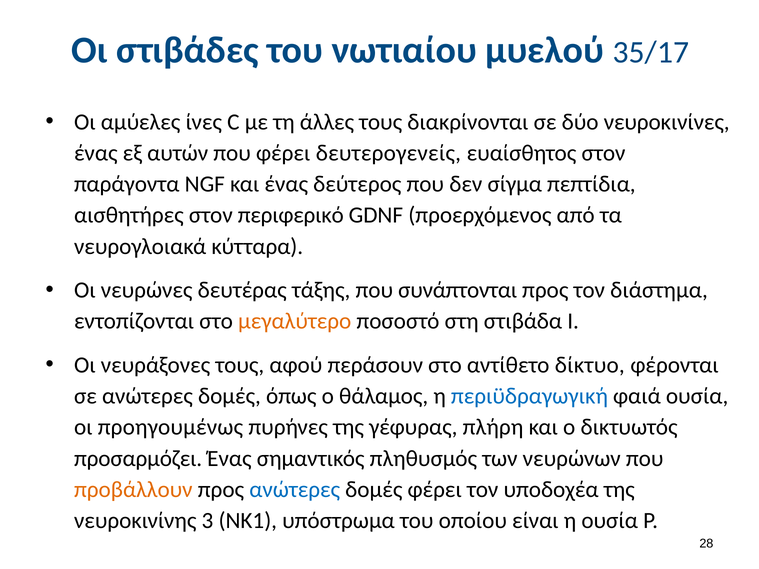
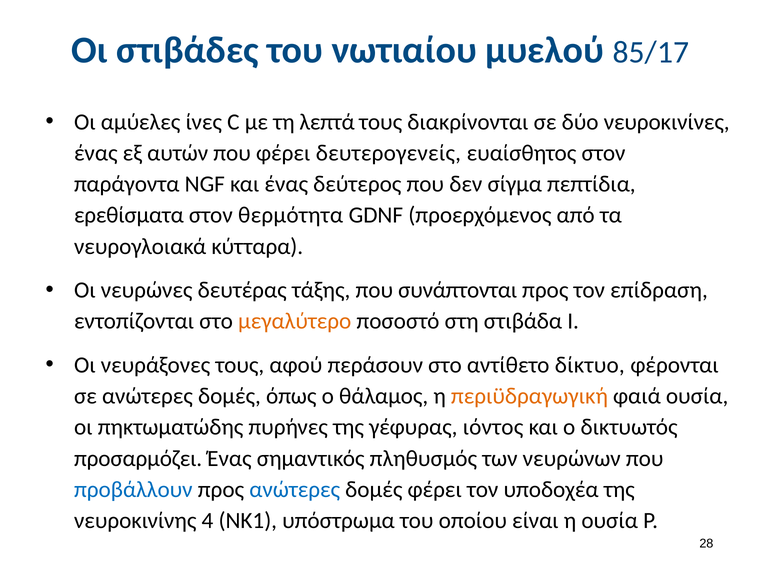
35/17: 35/17 -> 85/17
άλλες: άλλες -> λεπτά
αισθητήρες: αισθητήρες -> ερεθίσματα
περιφερικό: περιφερικό -> θερμότητα
διάστημα: διάστημα -> επίδραση
περιϋδραγωγική colour: blue -> orange
προηγουμένως: προηγουμένως -> πηκτωματώδης
πλήρη: πλήρη -> ιόντος
προβάλλουν colour: orange -> blue
3: 3 -> 4
